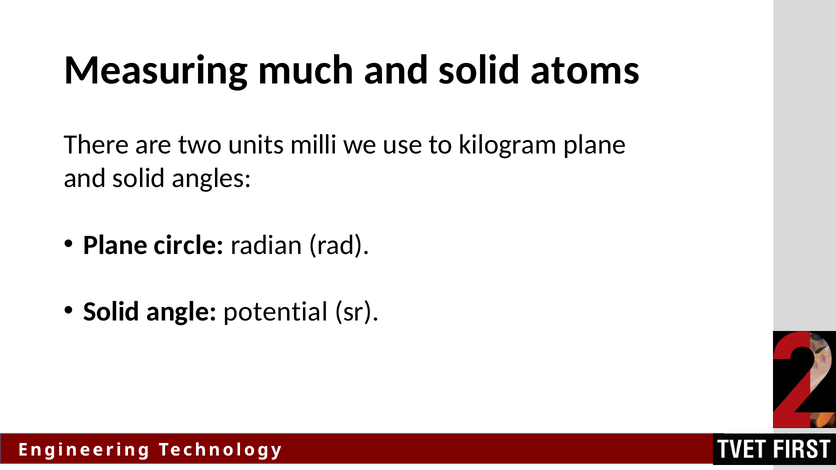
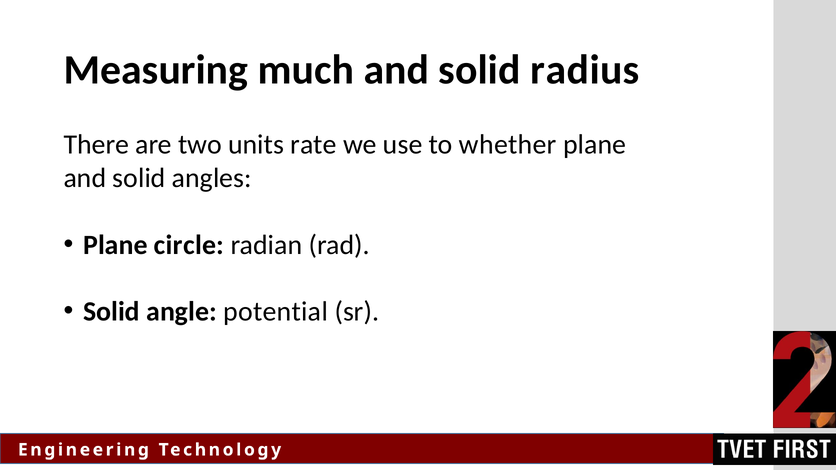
atoms: atoms -> radius
milli: milli -> rate
kilogram: kilogram -> whether
